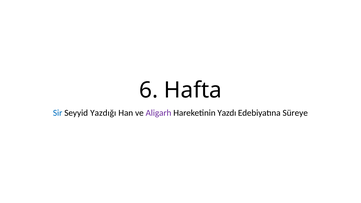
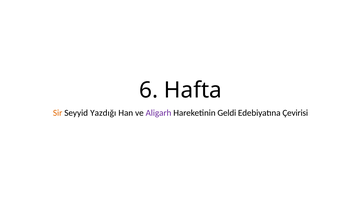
Sir colour: blue -> orange
Yazdı: Yazdı -> Geldi
Süreye: Süreye -> Çevirisi
